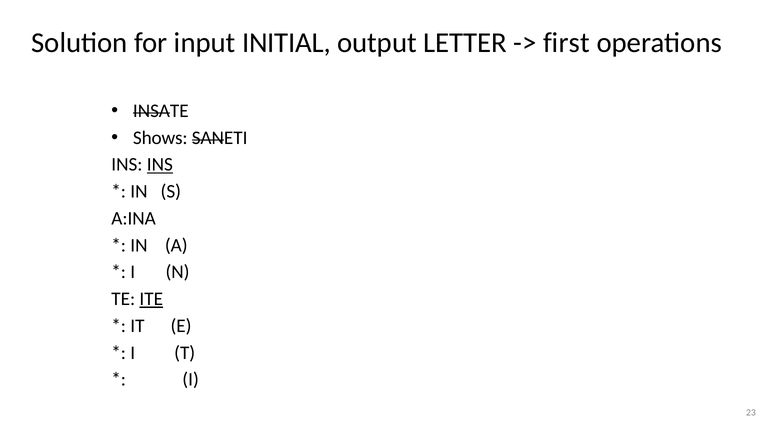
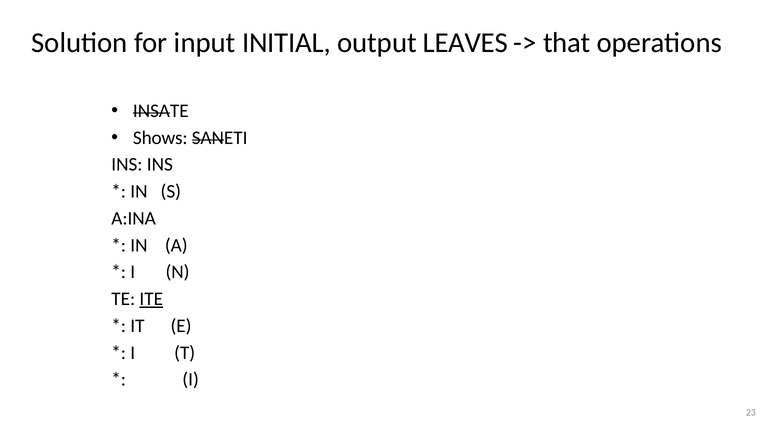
LETTER: LETTER -> LEAVES
first: first -> that
INS at (160, 165) underline: present -> none
